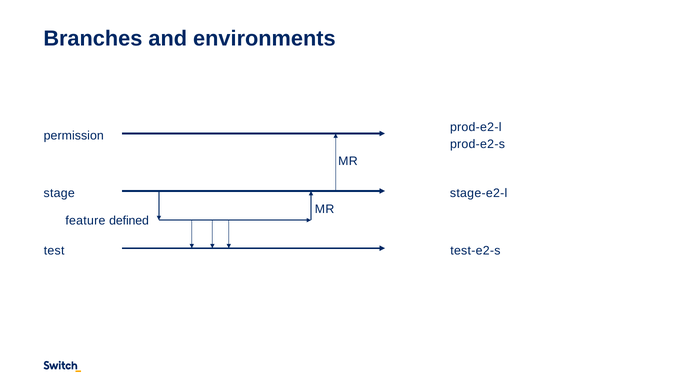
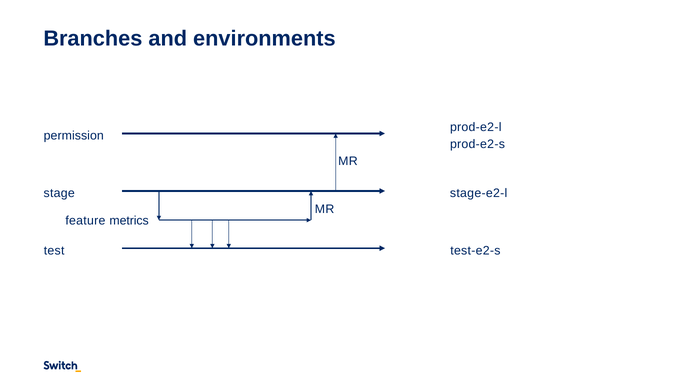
defined: defined -> metrics
